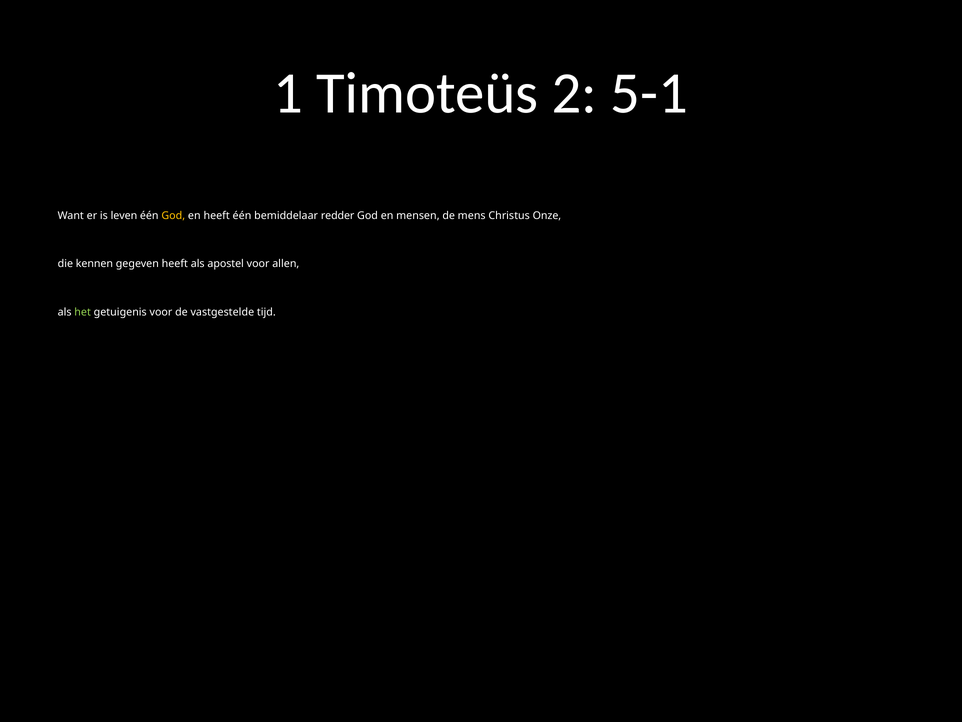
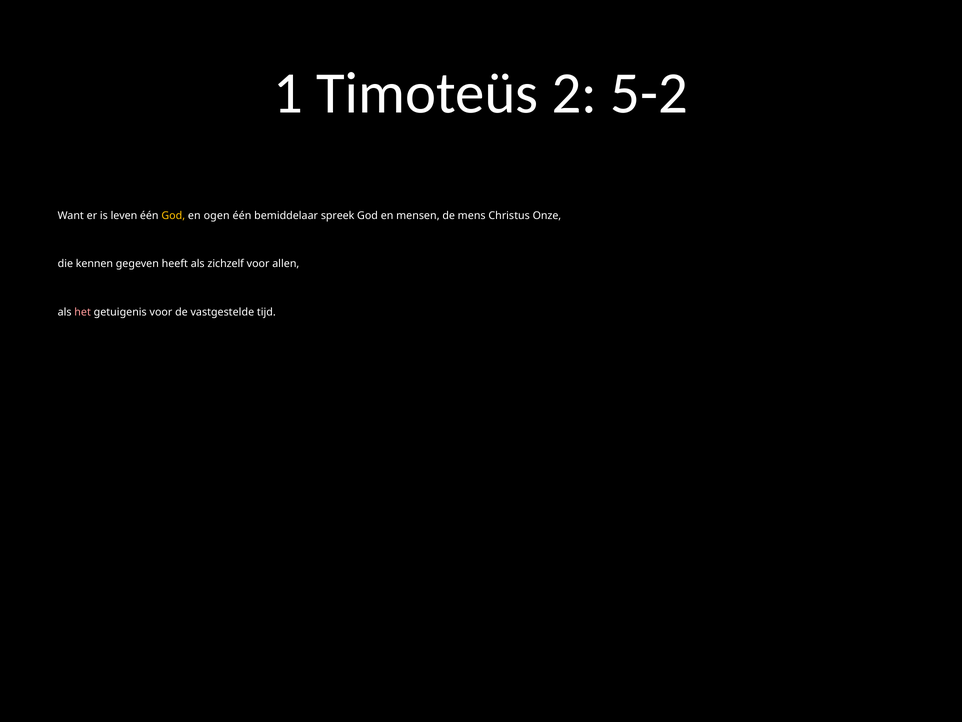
5-1: 5-1 -> 5-2
en heeft: heeft -> ogen
redder: redder -> spreek
apostel: apostel -> zichzelf
het colour: light green -> pink
